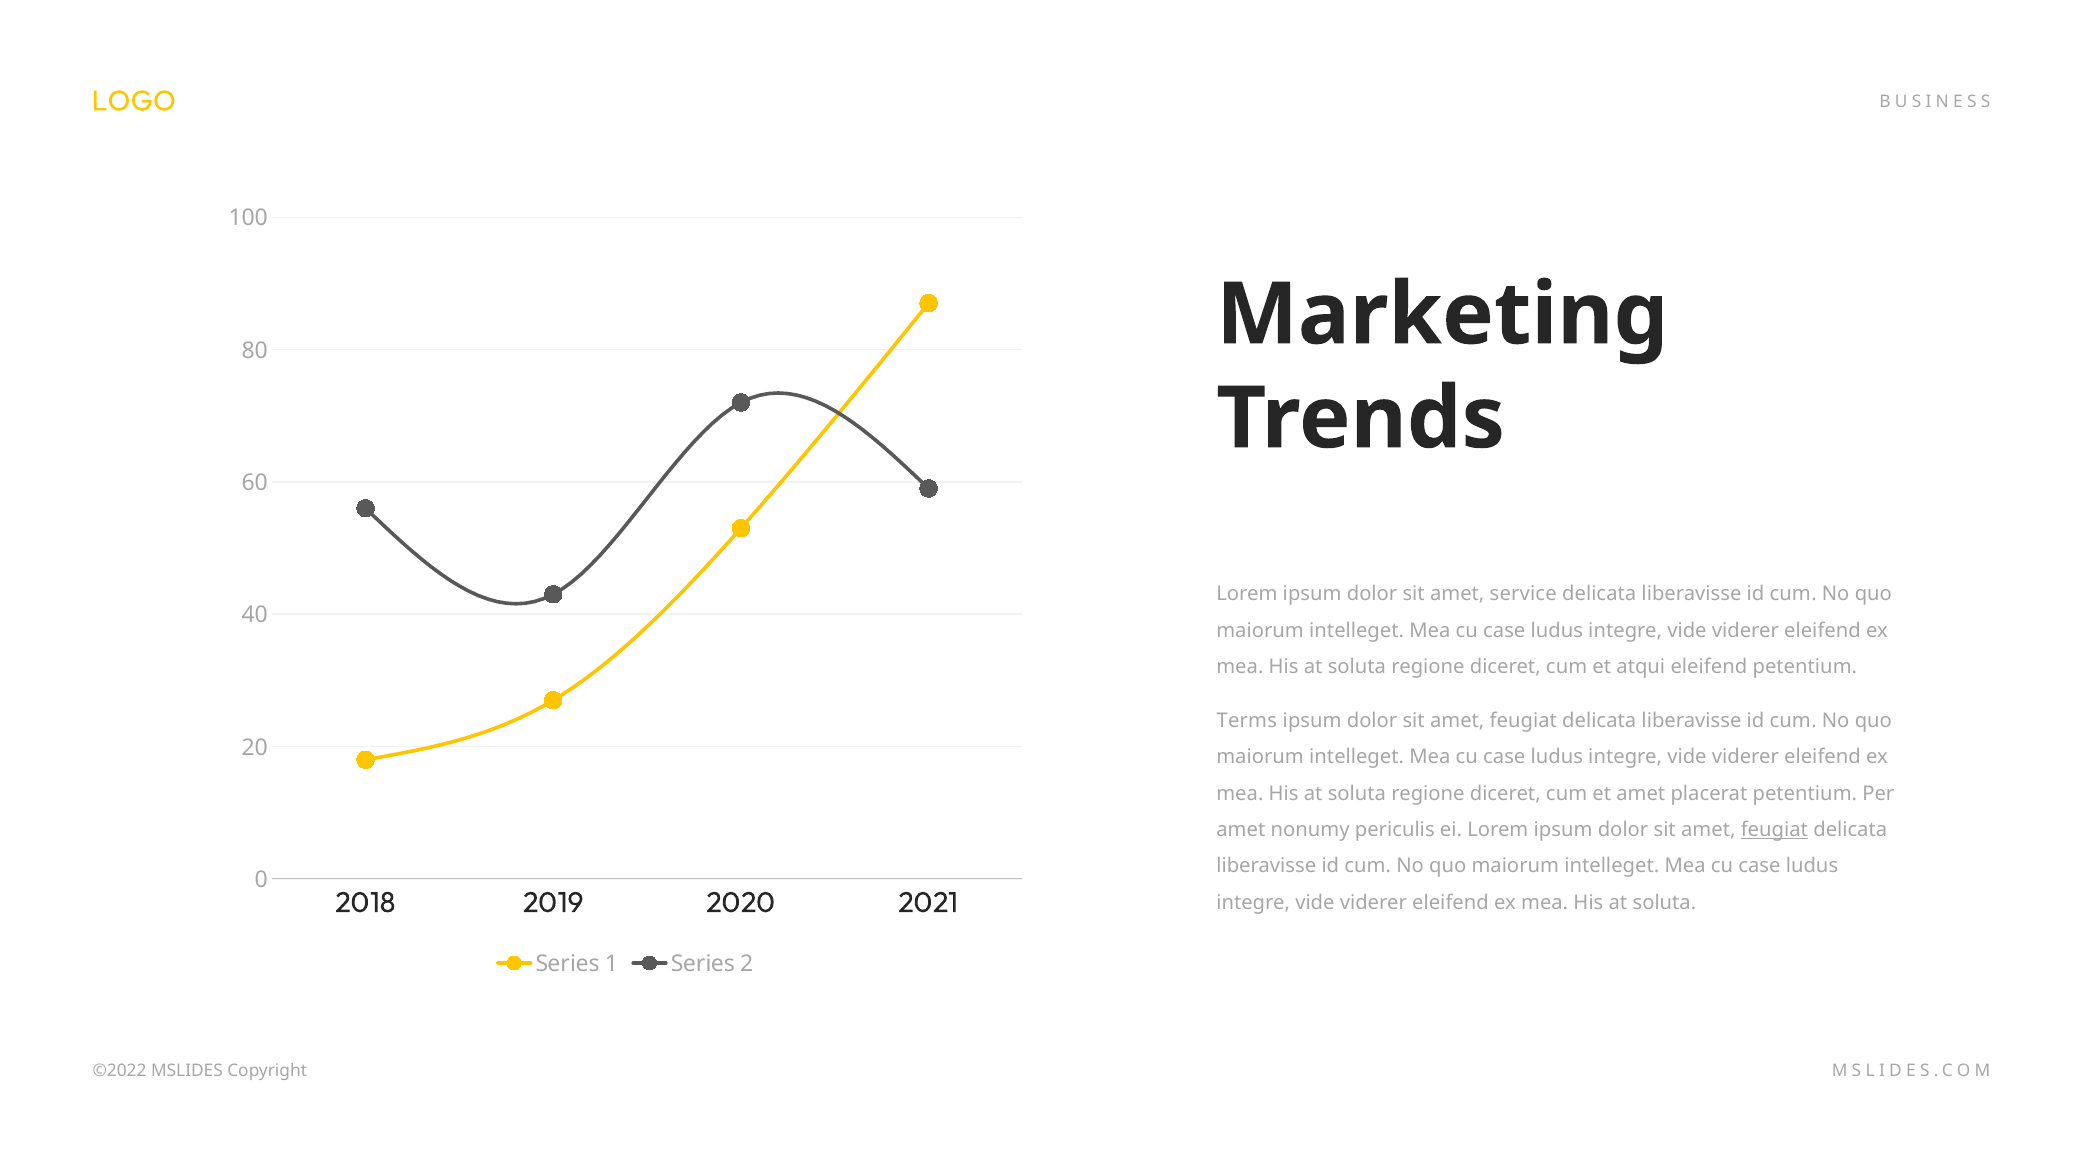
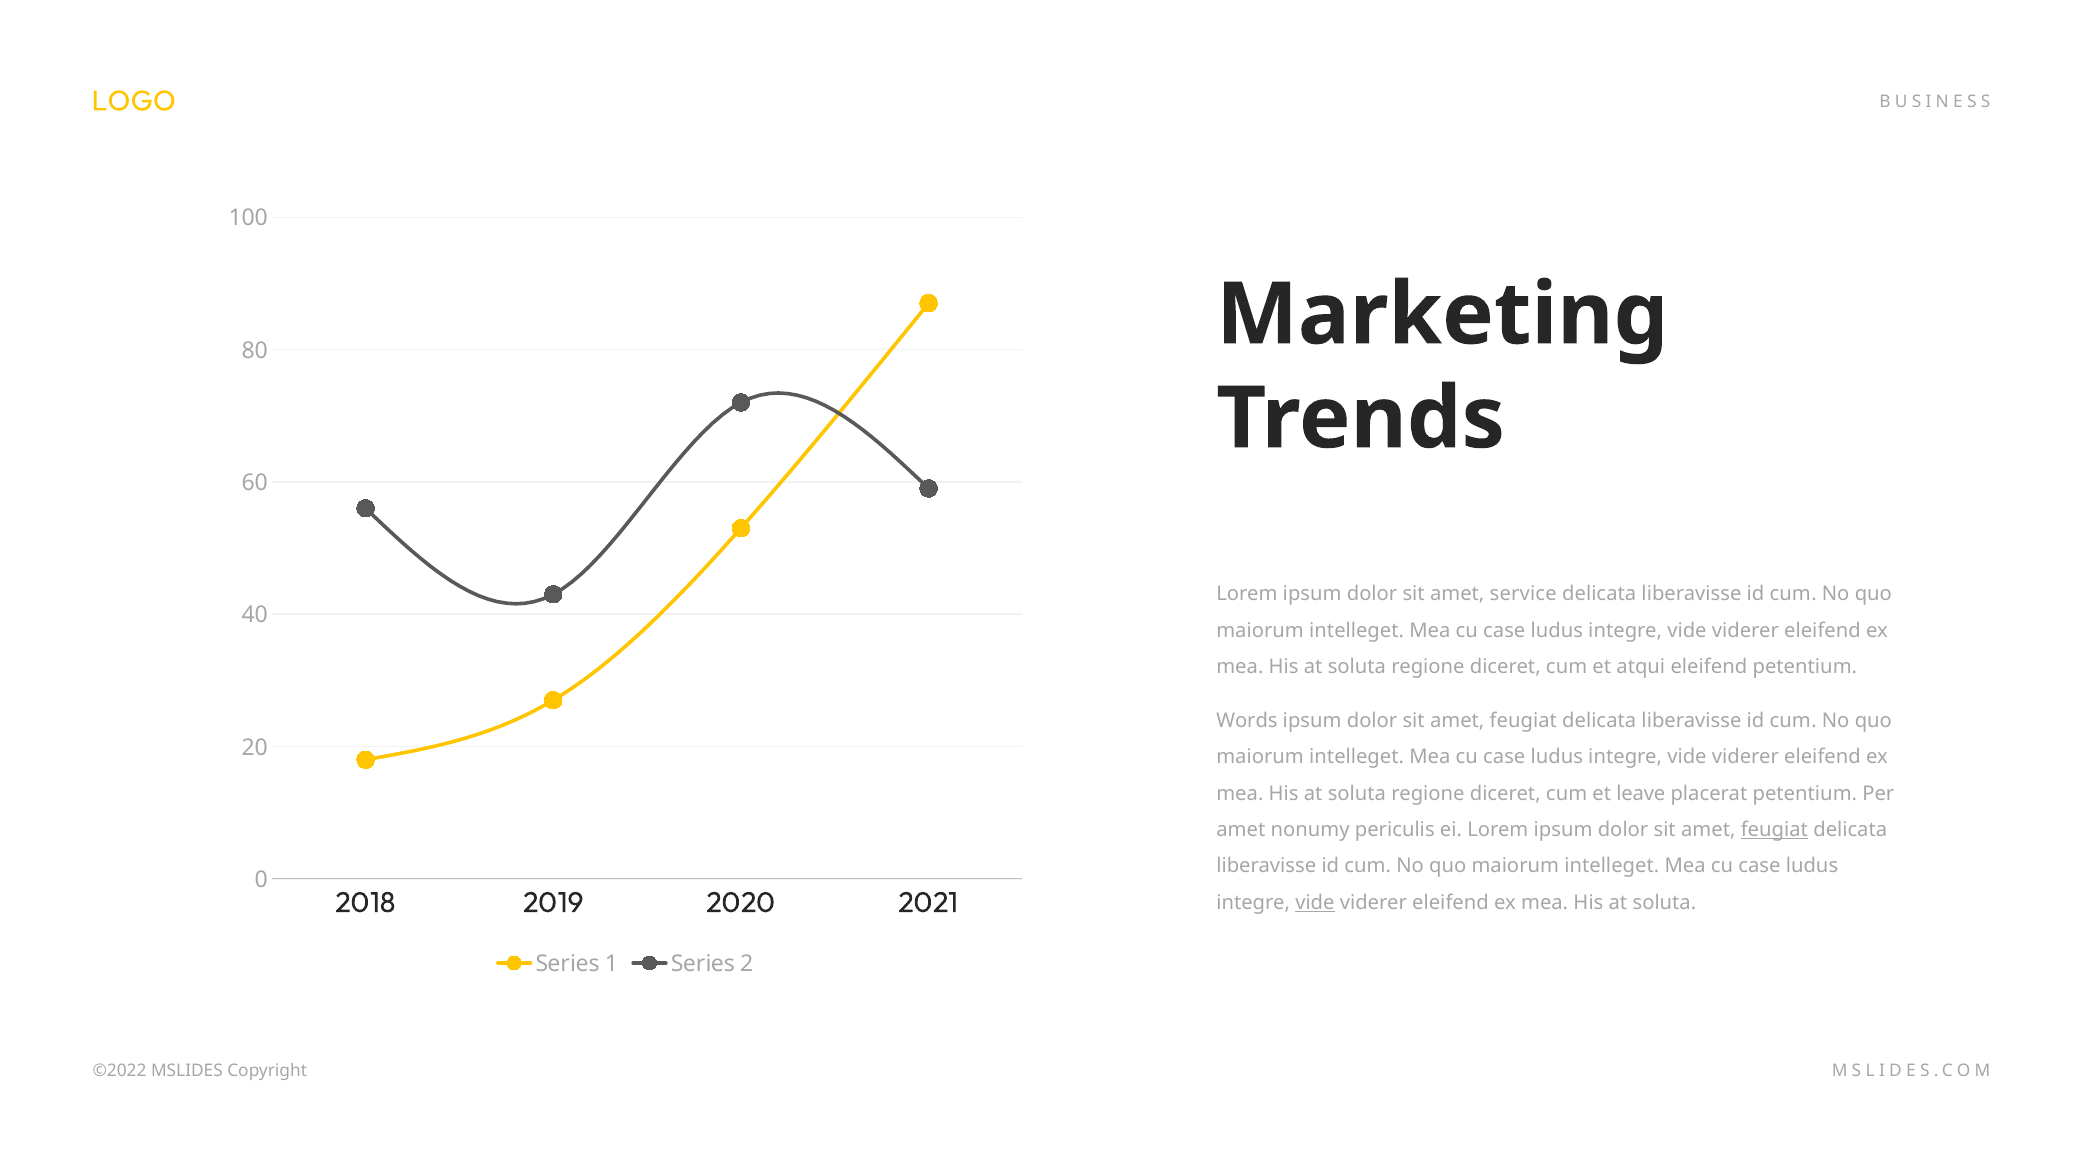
Terms: Terms -> Words
et amet: amet -> leave
vide at (1315, 902) underline: none -> present
